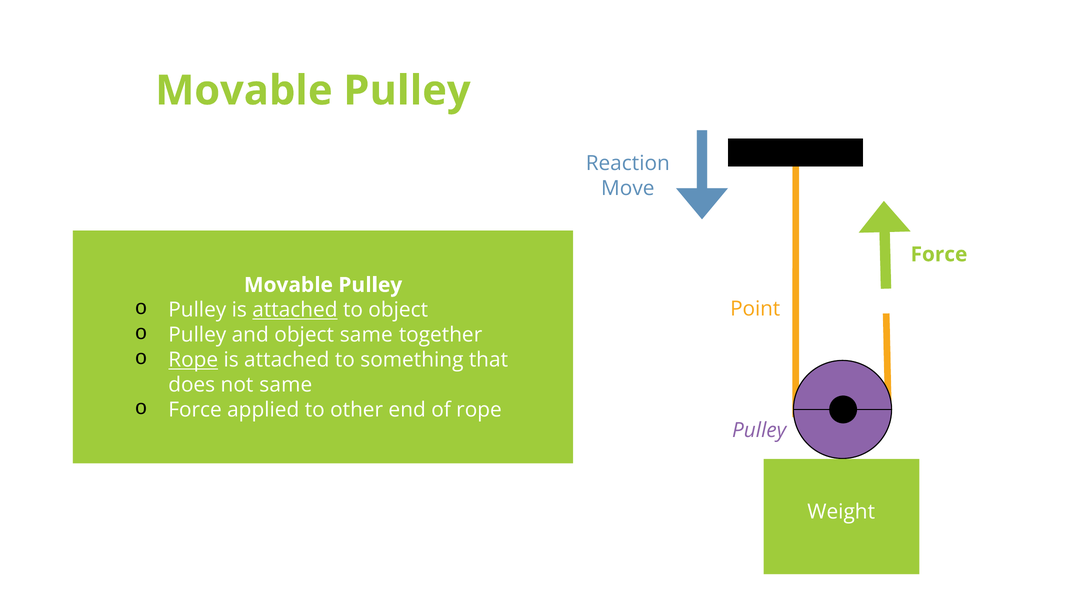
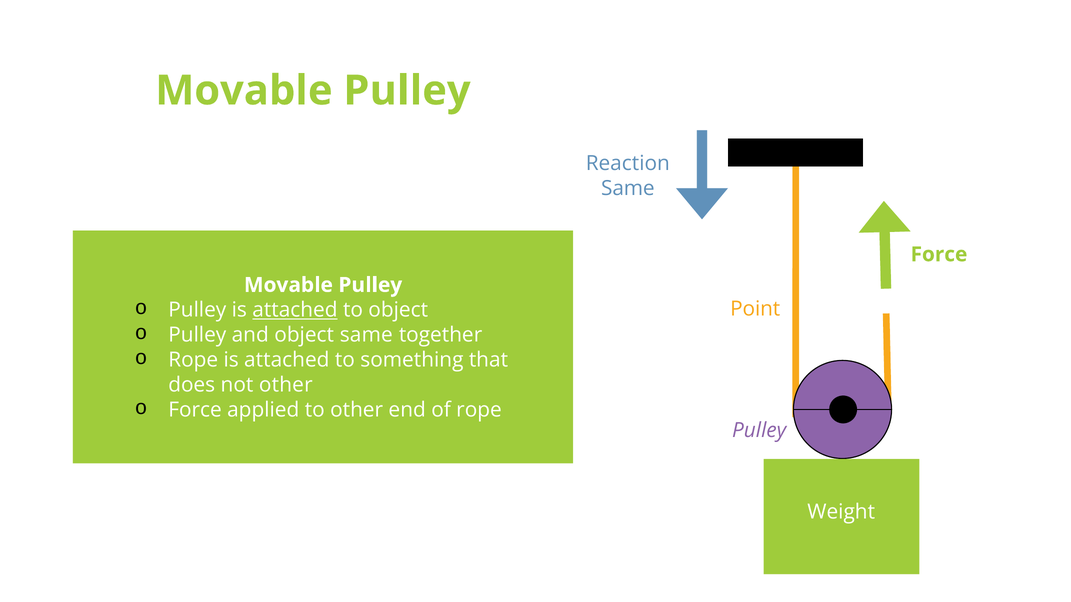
Move at (628, 188): Move -> Same
Rope at (193, 360) underline: present -> none
not same: same -> other
